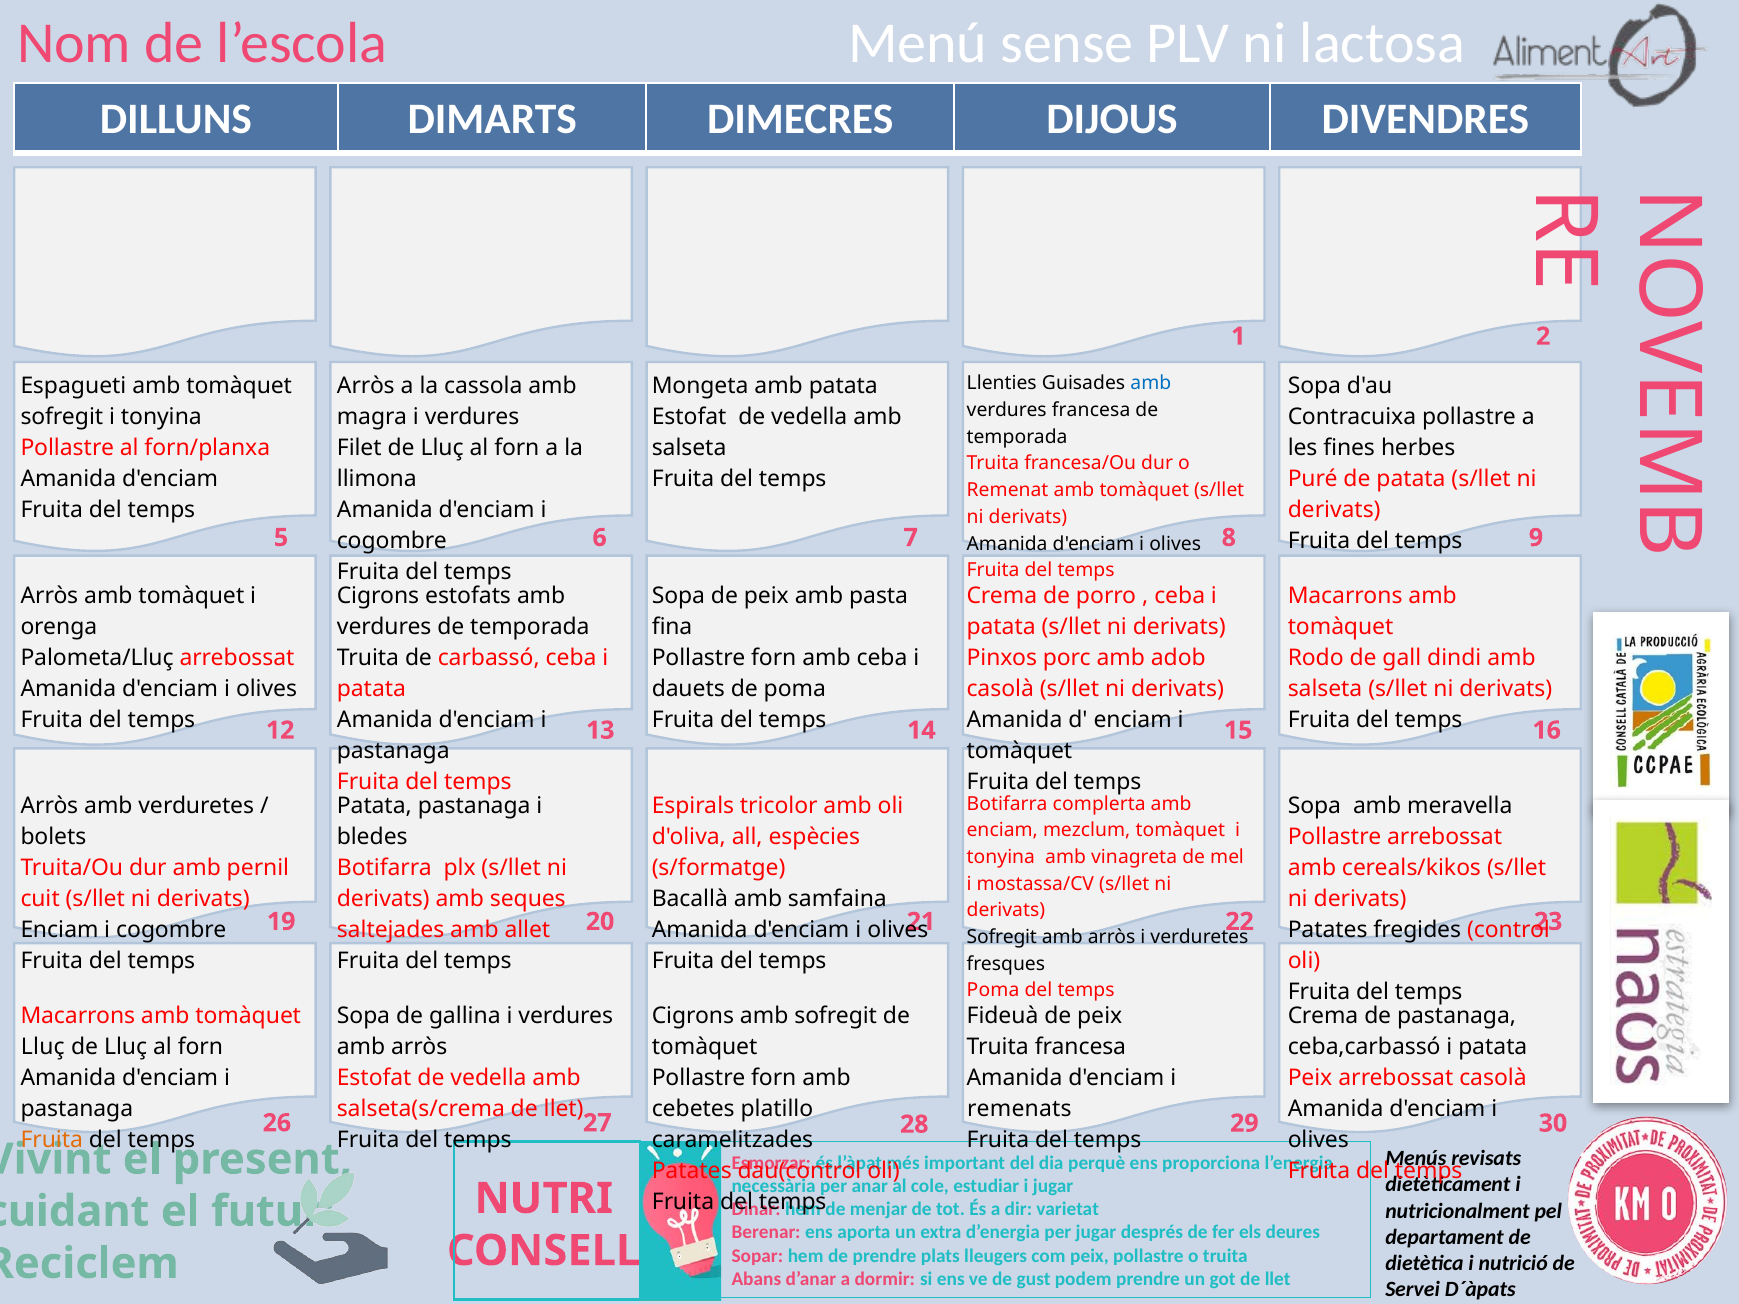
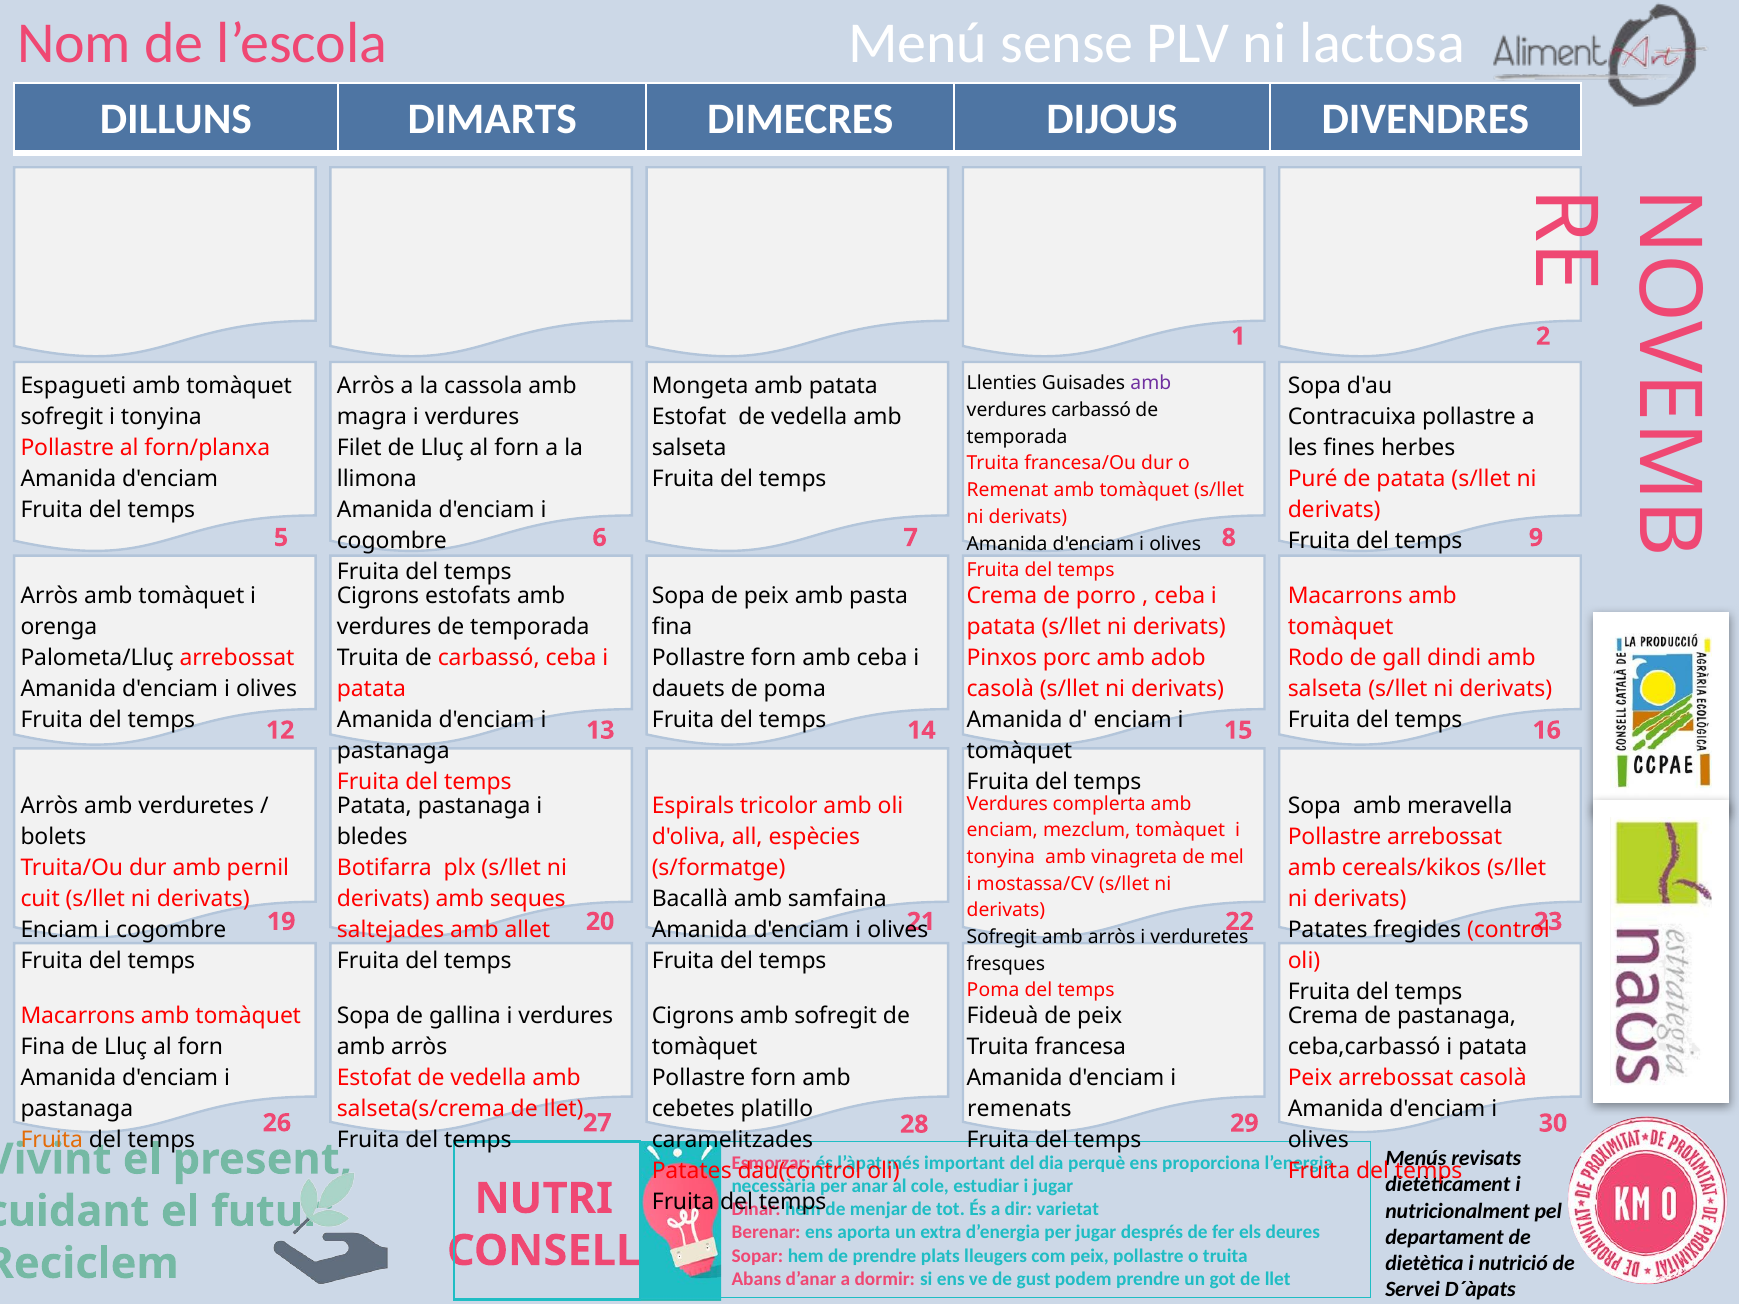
amb at (1151, 384) colour: blue -> purple
verdures francesa: francesa -> carbassó
Botifarra at (1007, 804): Botifarra -> Verdures
Lluç at (43, 1047): Lluç -> Fina
